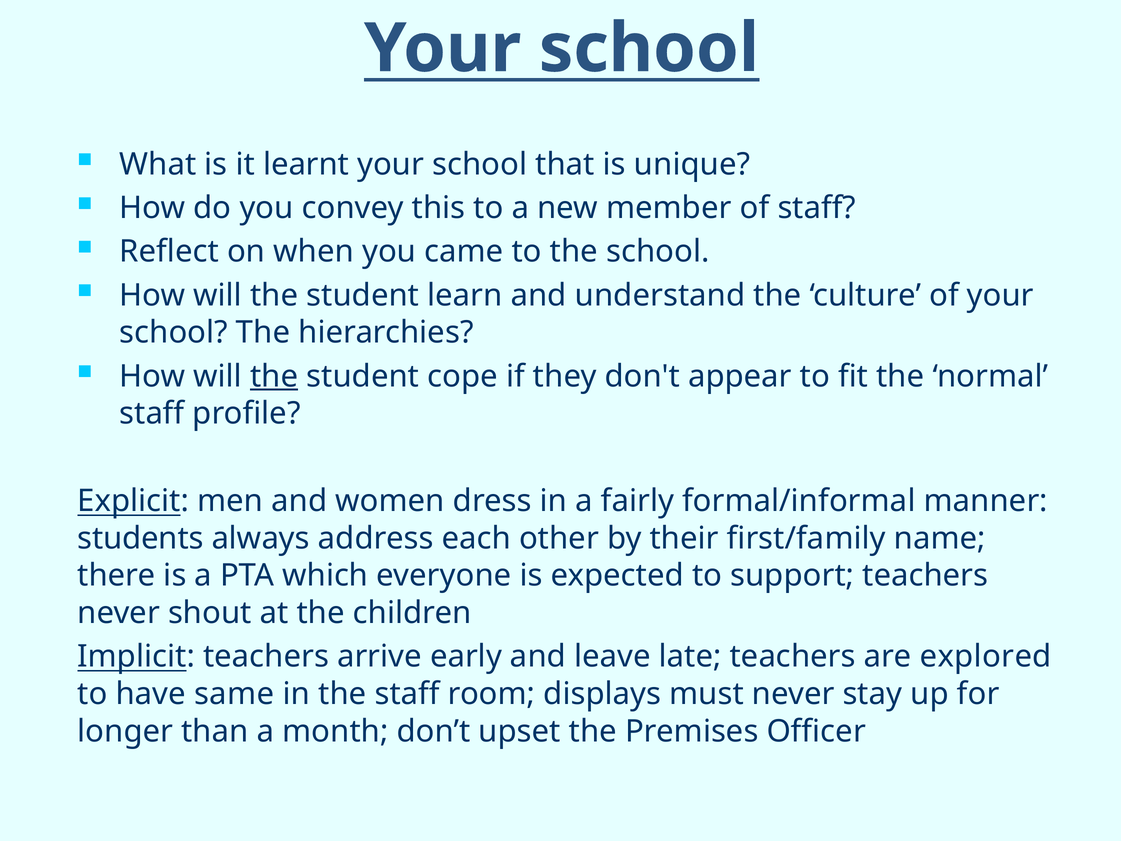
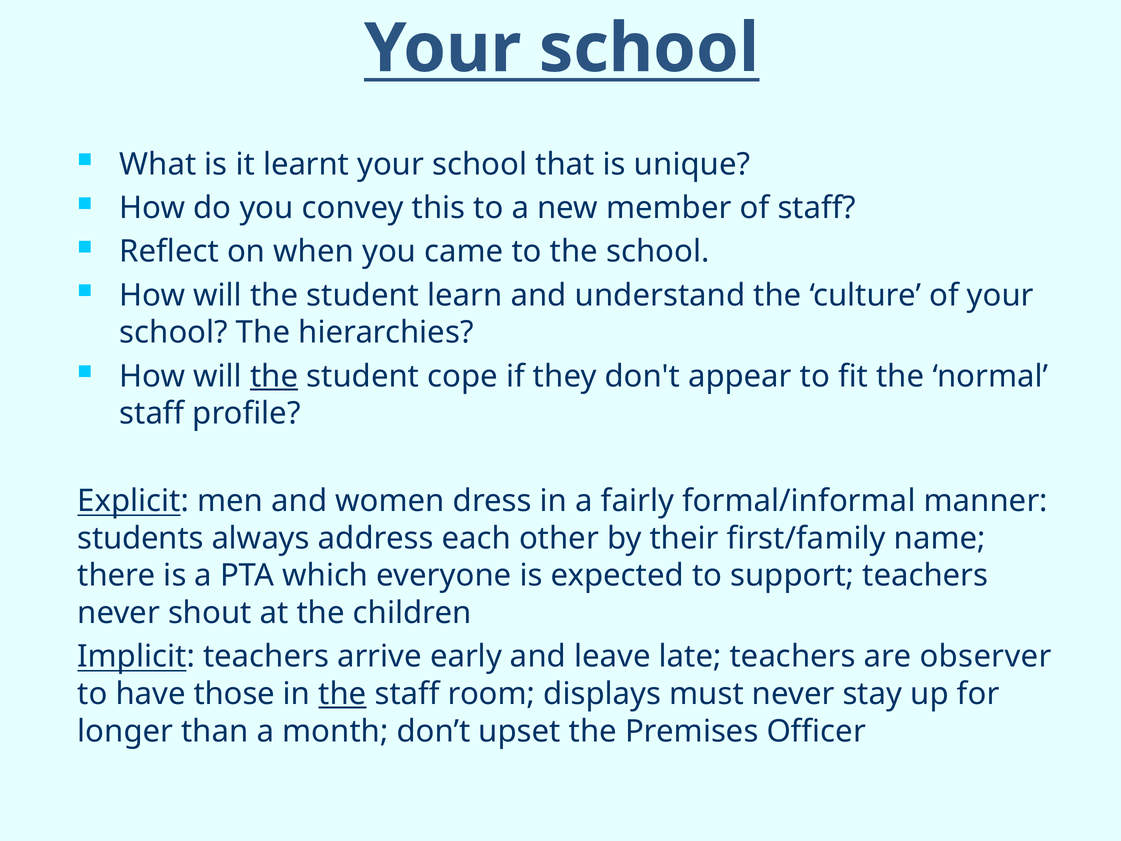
explored: explored -> observer
same: same -> those
the at (342, 694) underline: none -> present
